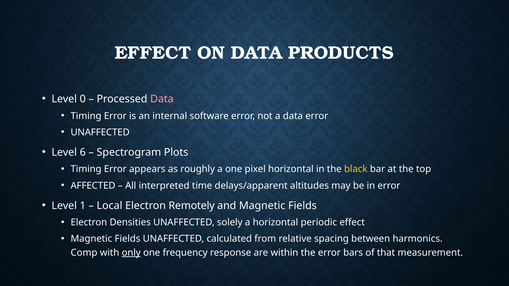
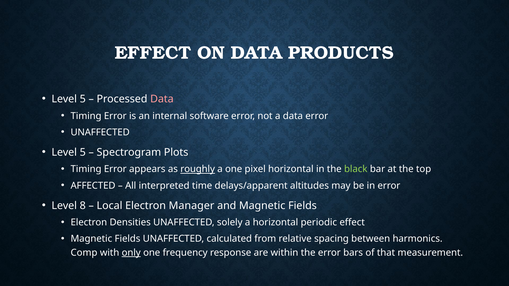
0 at (83, 99): 0 -> 5
6 at (83, 152): 6 -> 5
roughly underline: none -> present
black colour: yellow -> light green
1: 1 -> 8
Remotely: Remotely -> Manager
